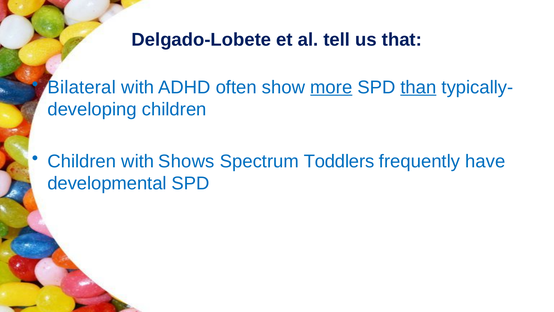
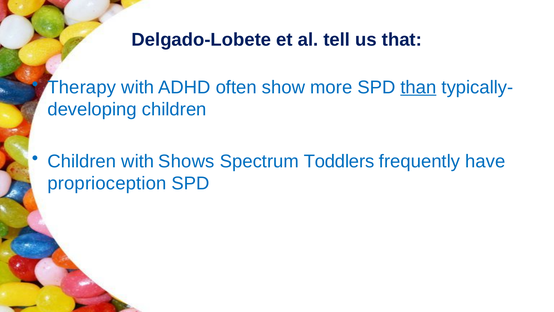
Bilateral: Bilateral -> Therapy
more underline: present -> none
developmental: developmental -> proprioception
